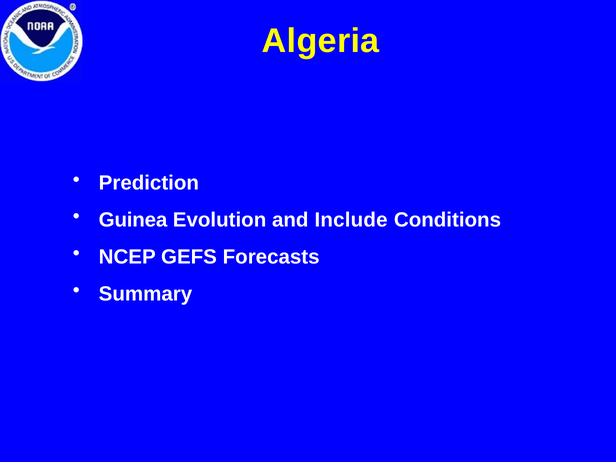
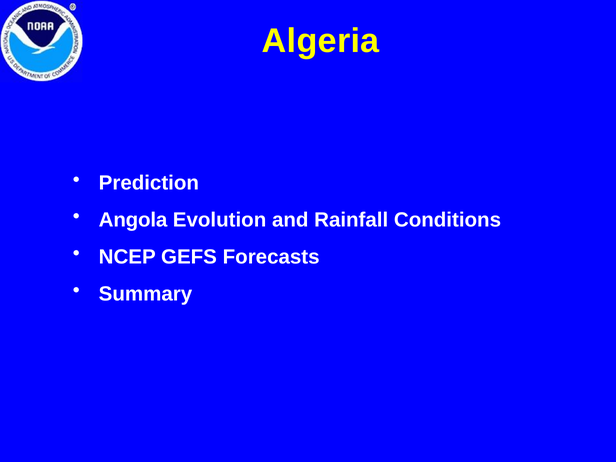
Guinea: Guinea -> Angola
Include: Include -> Rainfall
